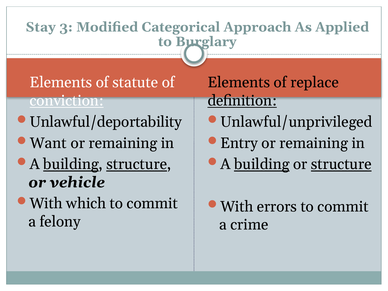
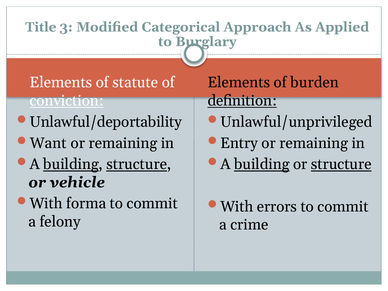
Stay: Stay -> Title
replace: replace -> burden
which: which -> forma
